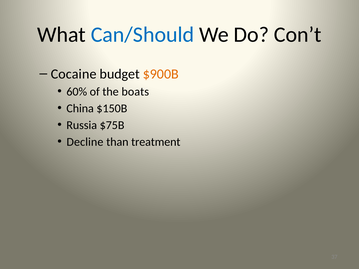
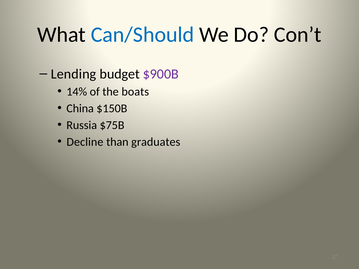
Cocaine: Cocaine -> Lending
$900B colour: orange -> purple
60%: 60% -> 14%
treatment: treatment -> graduates
